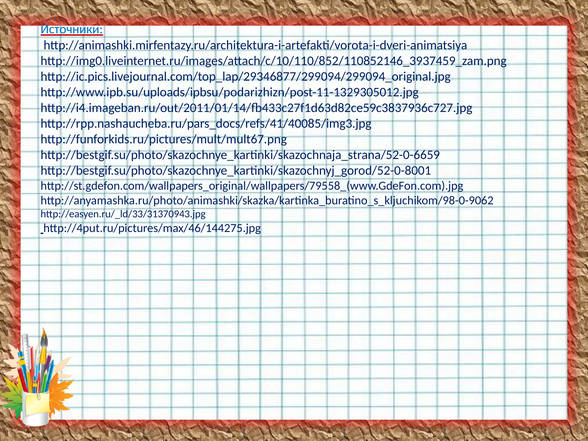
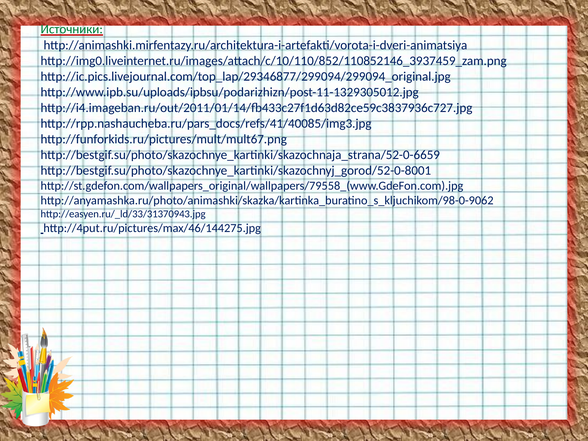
Источники colour: blue -> green
